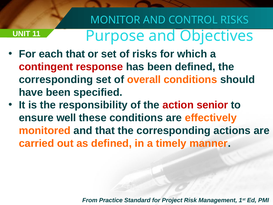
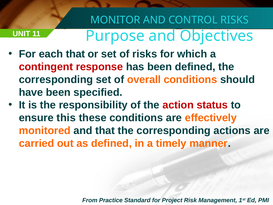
senior: senior -> status
well: well -> this
